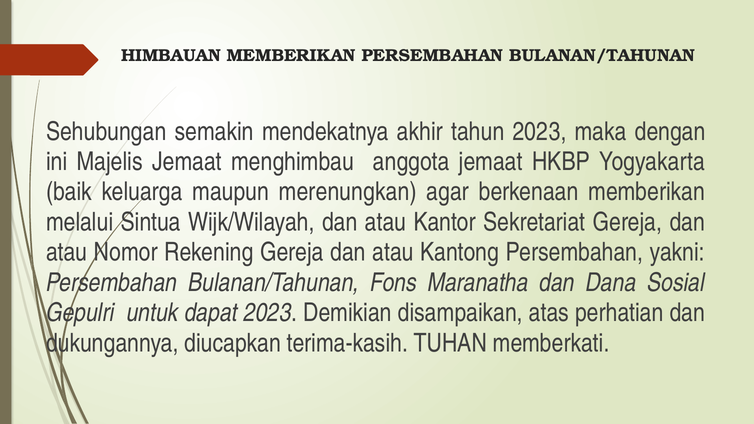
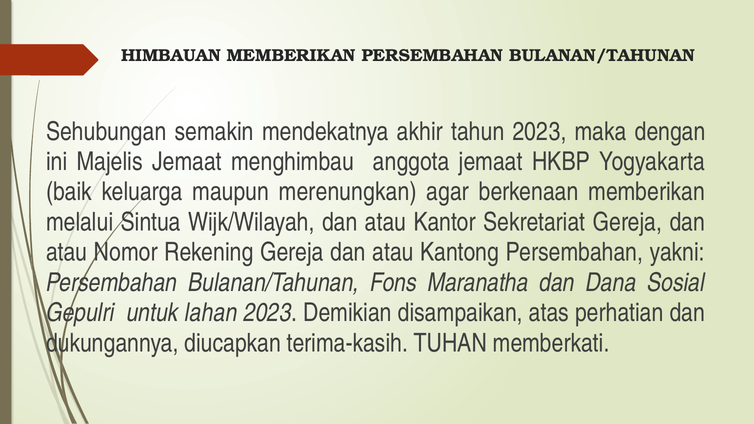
dapat: dapat -> lahan
